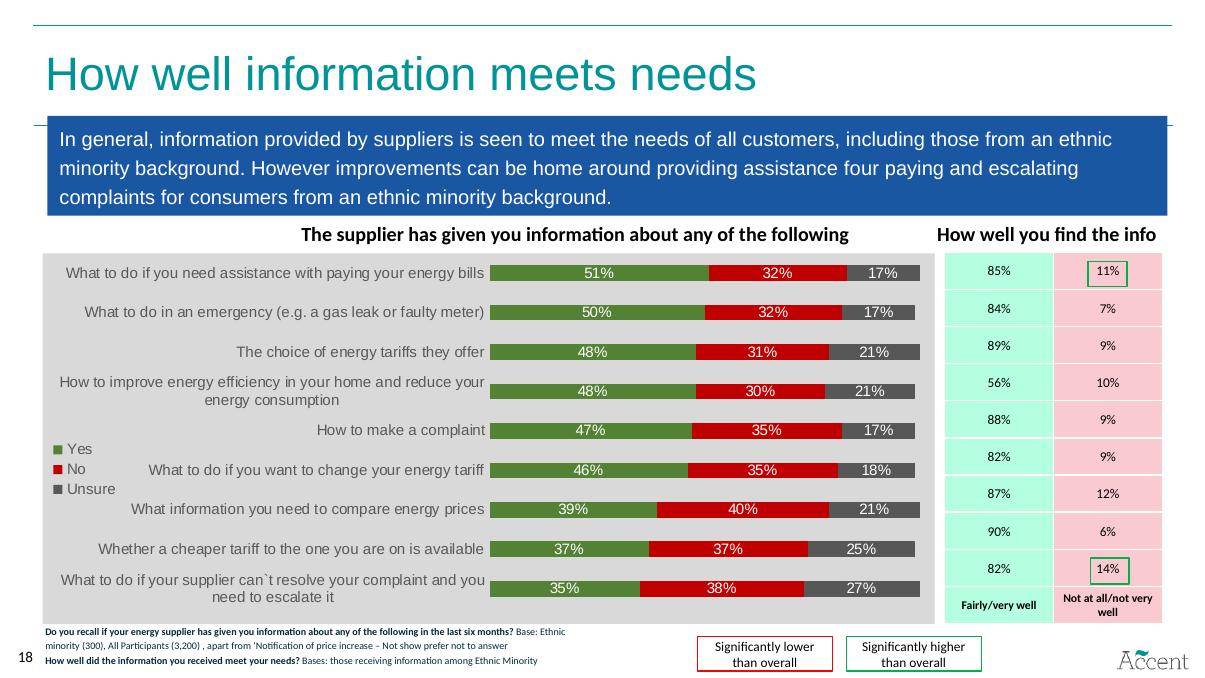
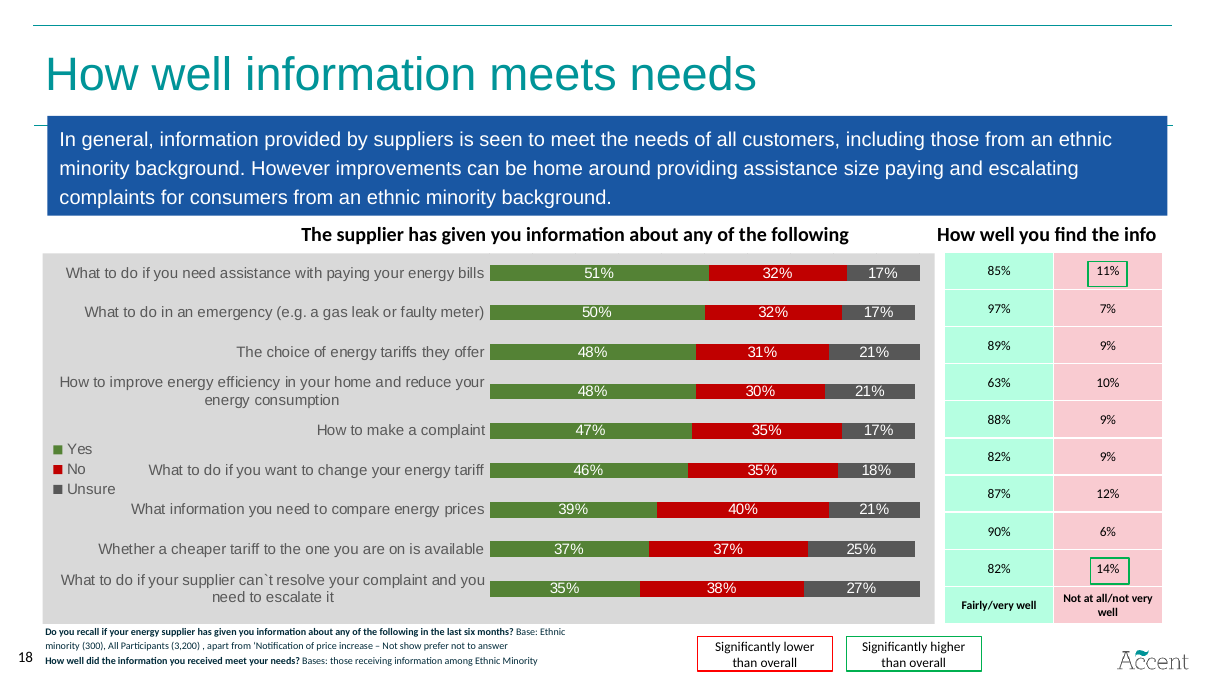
four: four -> size
84%: 84% -> 97%
56%: 56% -> 63%
